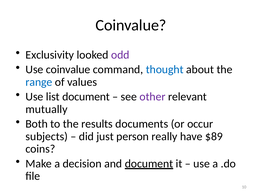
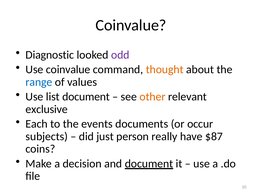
Exclusivity: Exclusivity -> Diagnostic
thought colour: blue -> orange
other colour: purple -> orange
mutually: mutually -> exclusive
Both: Both -> Each
results: results -> events
$89: $89 -> $87
